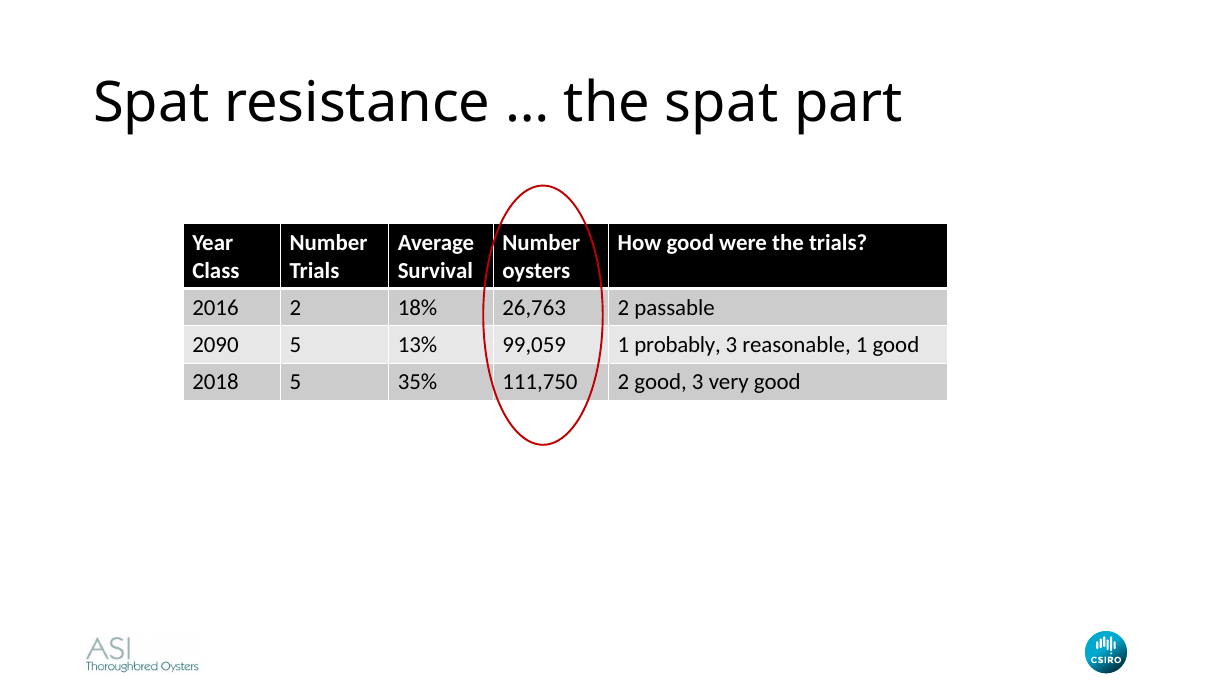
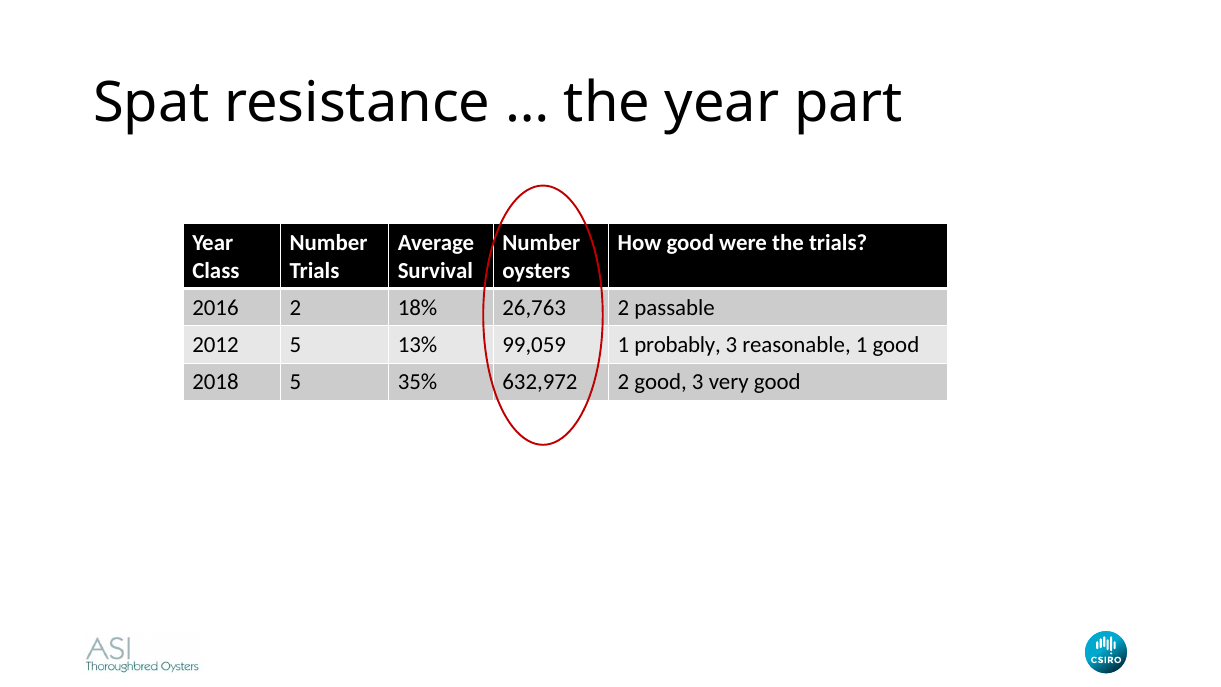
the spat: spat -> year
2090: 2090 -> 2012
111,750: 111,750 -> 632,972
